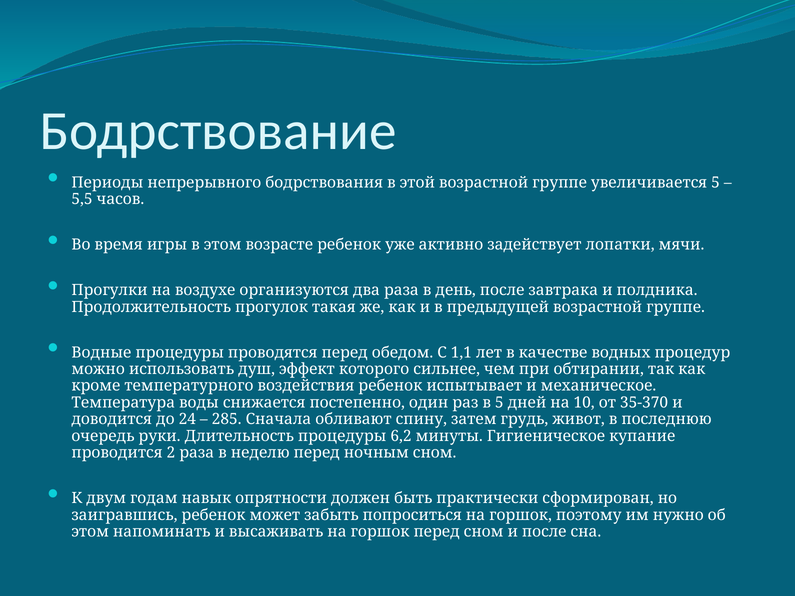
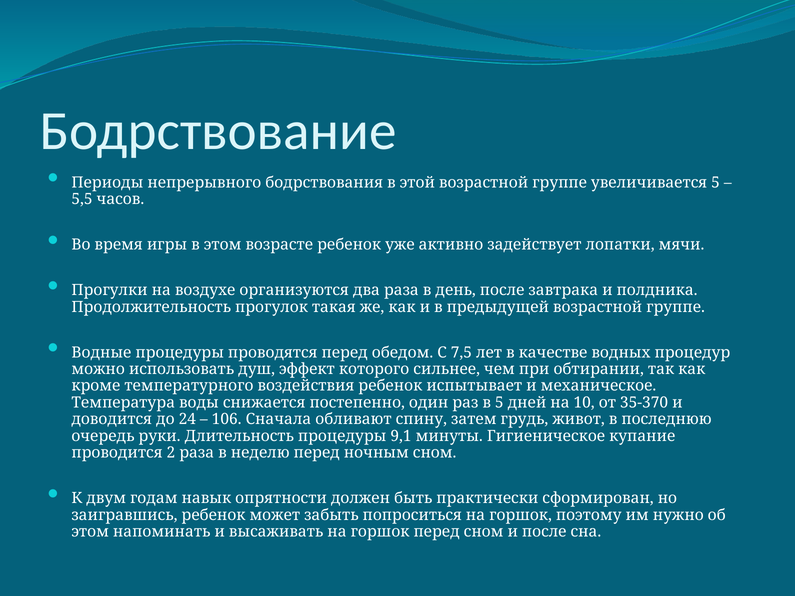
1,1: 1,1 -> 7,5
285: 285 -> 106
6,2: 6,2 -> 9,1
